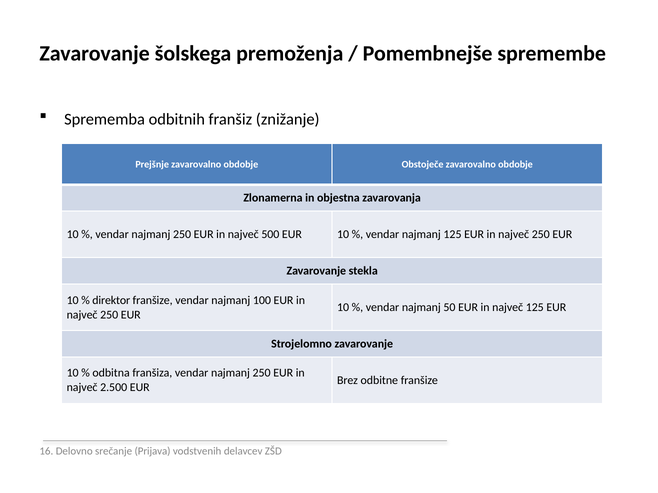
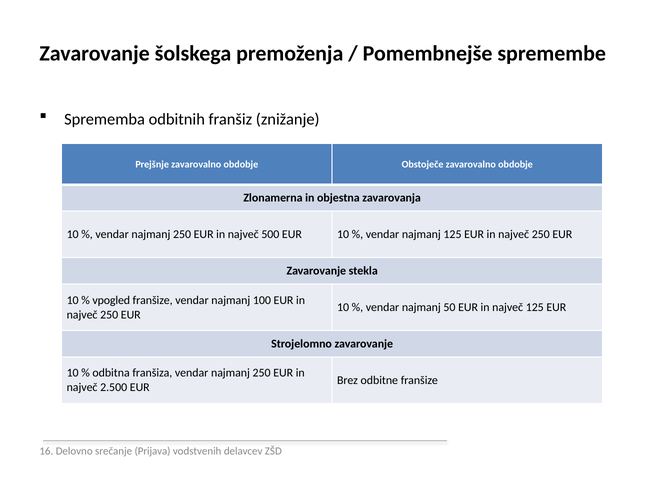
direktor: direktor -> vpogled
